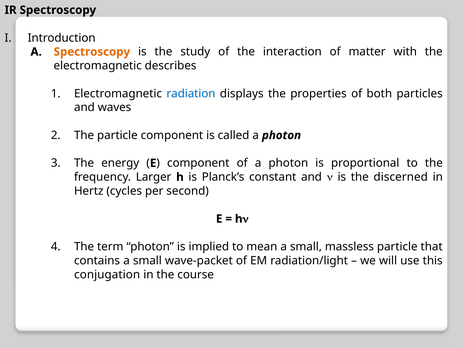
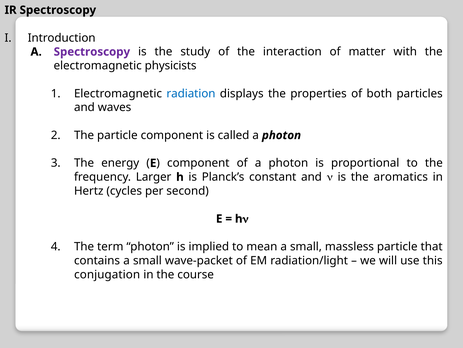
Spectroscopy at (92, 52) colour: orange -> purple
describes: describes -> physicists
discerned: discerned -> aromatics
